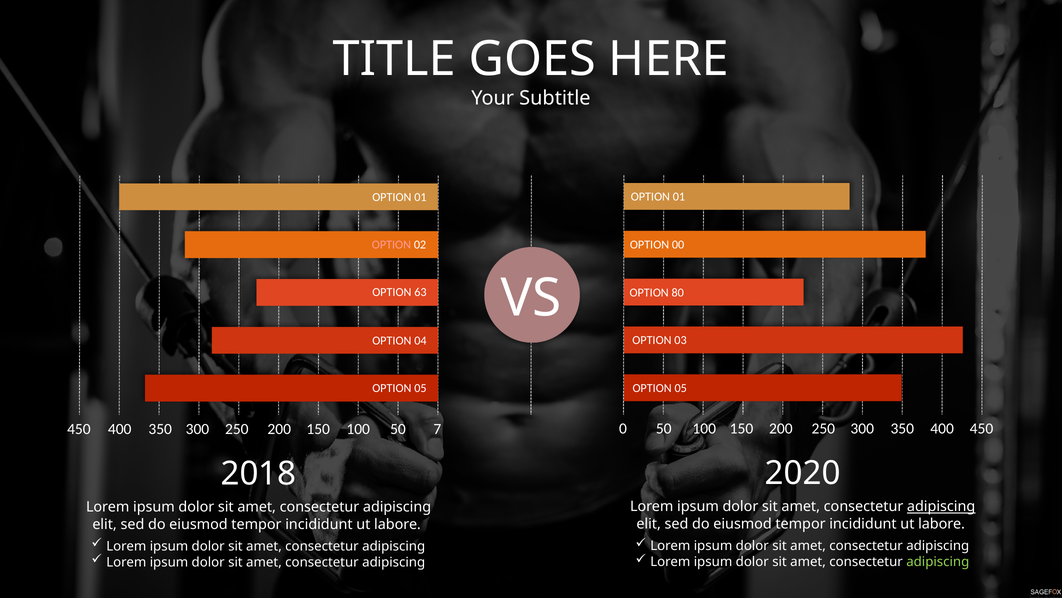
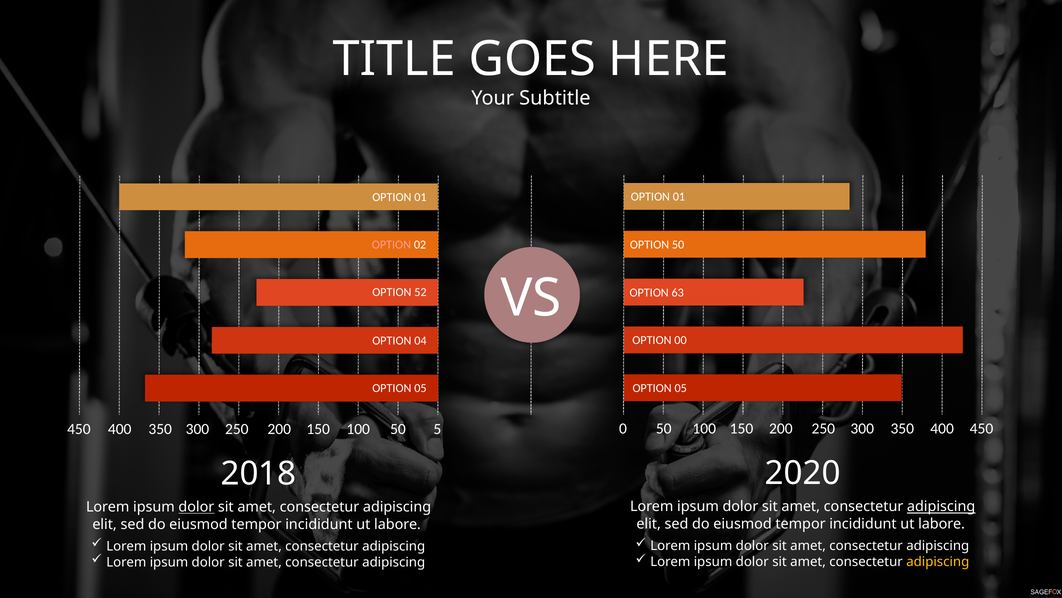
OPTION 00: 00 -> 50
63: 63 -> 52
80: 80 -> 63
03: 03 -> 00
7: 7 -> 5
dolor at (196, 507) underline: none -> present
adipiscing at (938, 561) colour: light green -> yellow
